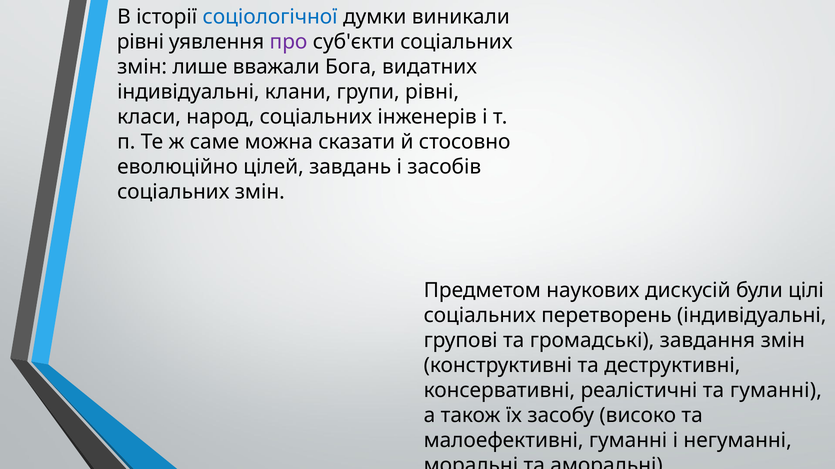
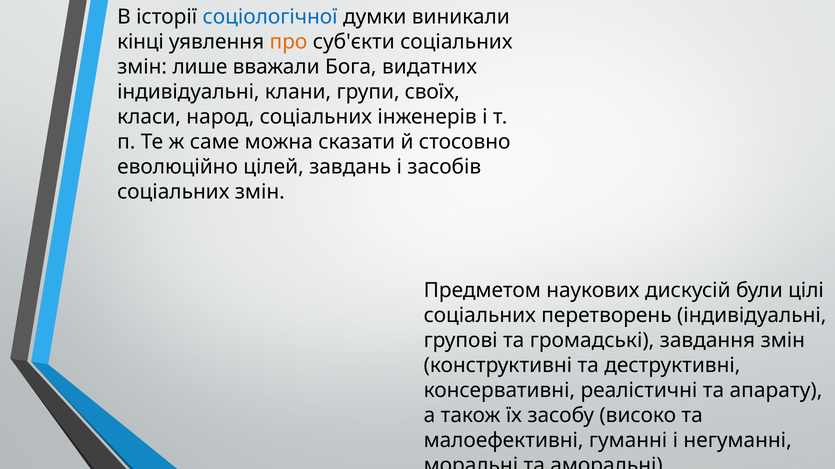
рівні at (140, 42): рівні -> кінці
про colour: purple -> orange
групи рівні: рівні -> своїх
та гуманні: гуманні -> апарату
